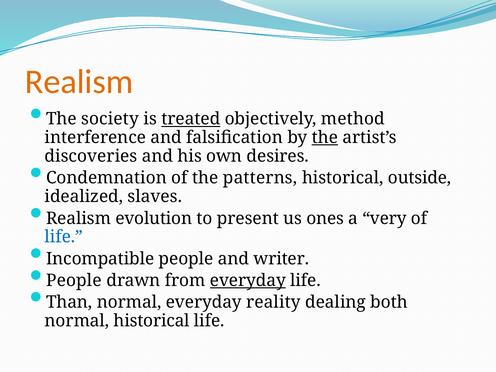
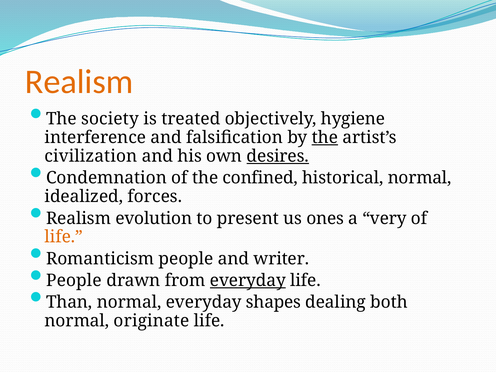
treated underline: present -> none
method: method -> hygiene
discoveries: discoveries -> civilization
desires underline: none -> present
patterns: patterns -> confined
historical outside: outside -> normal
slaves: slaves -> forces
life at (64, 237) colour: blue -> orange
Incompatible: Incompatible -> Romanticism
reality: reality -> shapes
normal historical: historical -> originate
